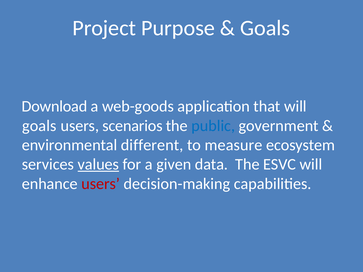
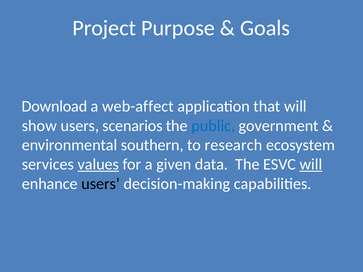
web-goods: web-goods -> web-affect
goals at (39, 126): goals -> show
different: different -> southern
measure: measure -> research
will at (311, 165) underline: none -> present
users at (101, 184) colour: red -> black
